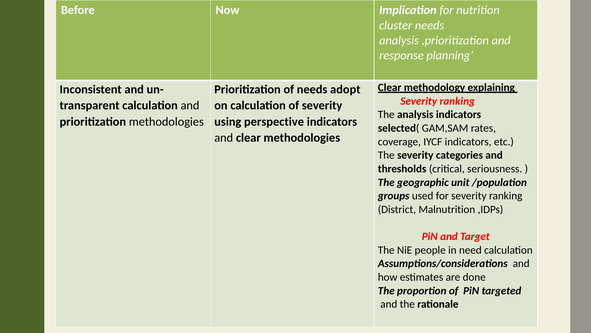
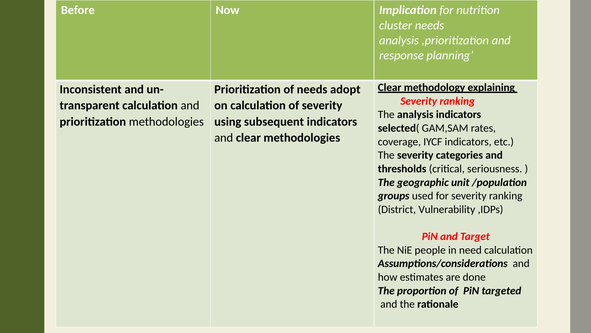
perspective: perspective -> subsequent
Malnutrition: Malnutrition -> Vulnerability
